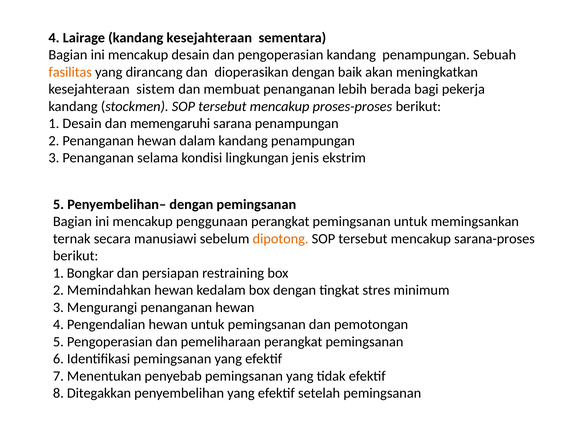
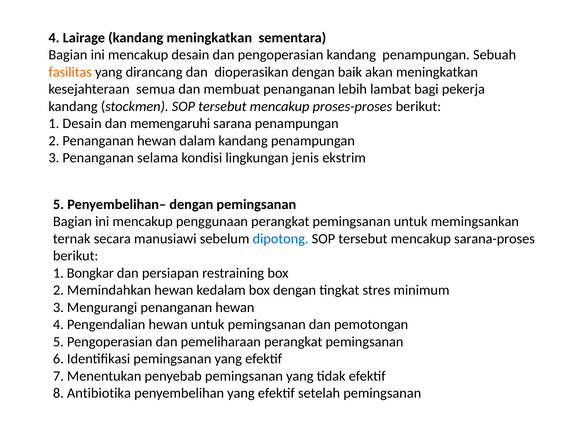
kandang kesejahteraan: kesejahteraan -> meningkatkan
sistem: sistem -> semua
berada: berada -> lambat
dipotong colour: orange -> blue
Ditegakkan: Ditegakkan -> Antibiotika
